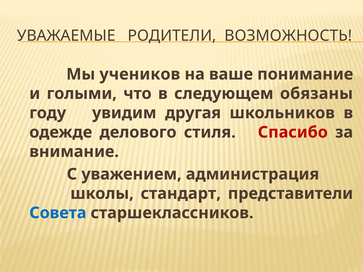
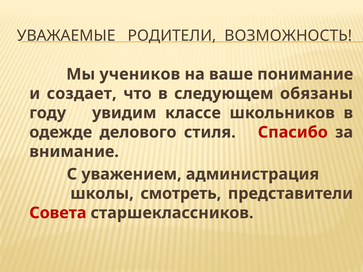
голыми: голыми -> создает
другая: другая -> классе
стандарт: стандарт -> смотреть
Совета colour: blue -> red
